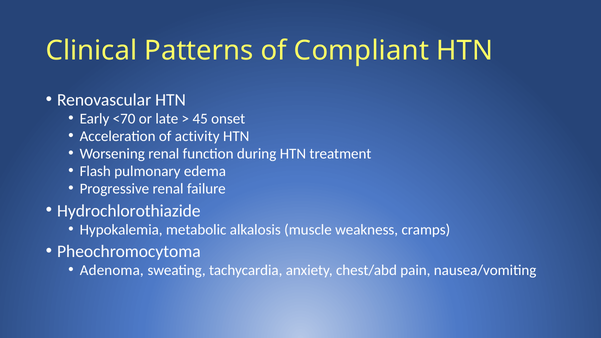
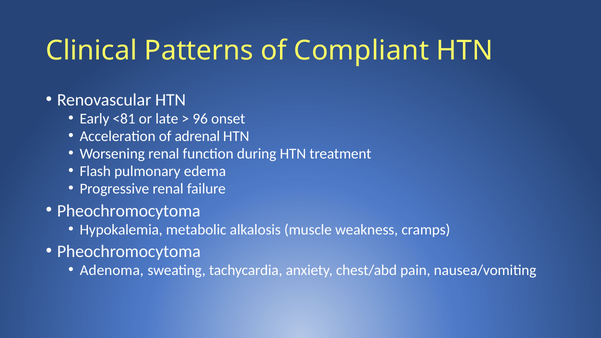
<70: <70 -> <81
45: 45 -> 96
activity: activity -> adrenal
Hydrochlorothiazide at (129, 211): Hydrochlorothiazide -> Pheochromocytoma
